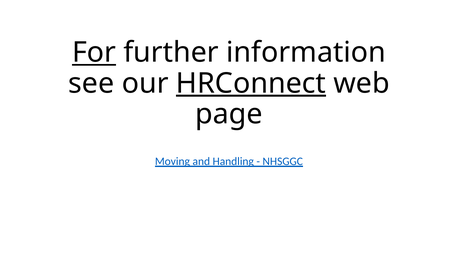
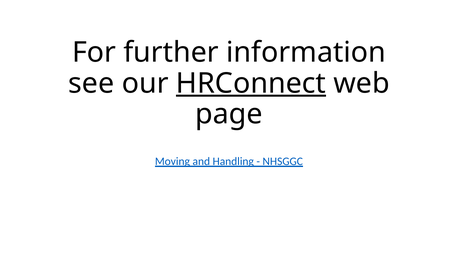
For underline: present -> none
